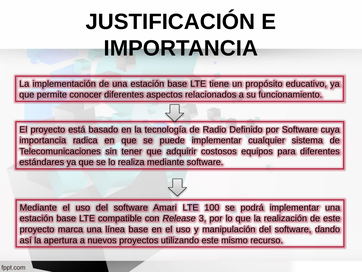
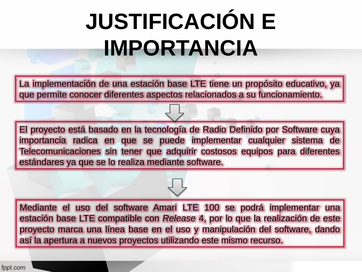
3: 3 -> 4
